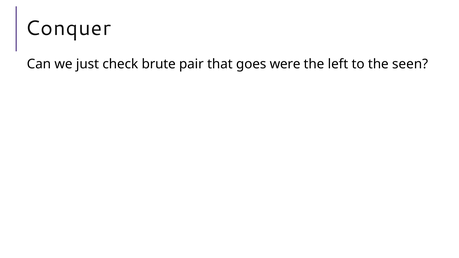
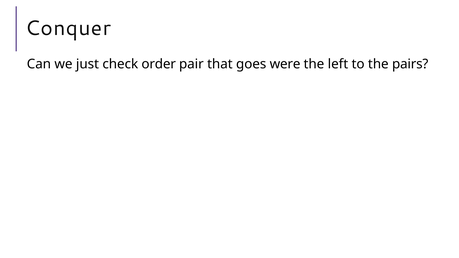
brute: brute -> order
seen: seen -> pairs
